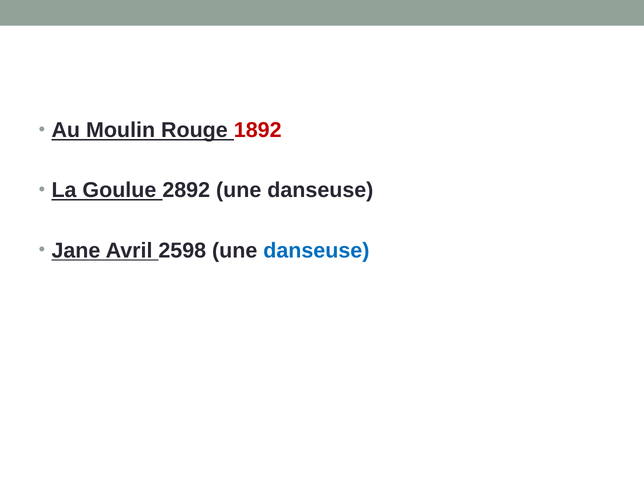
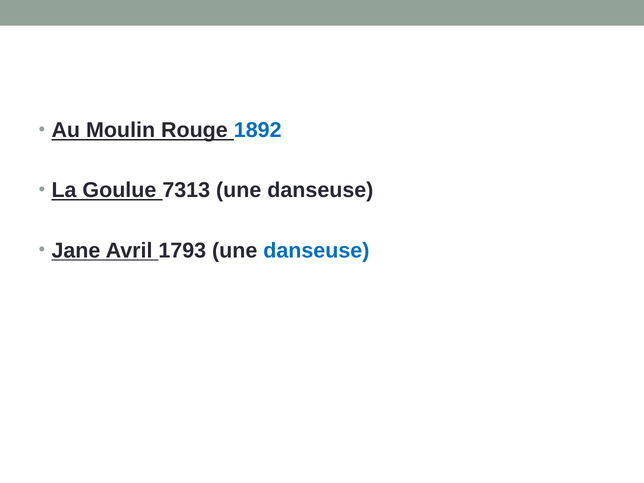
1892 colour: red -> blue
2892: 2892 -> 7313
2598: 2598 -> 1793
